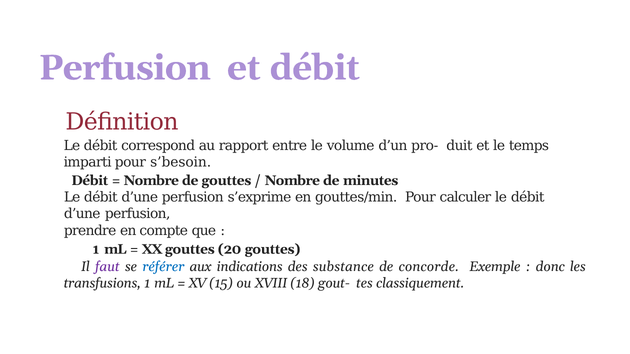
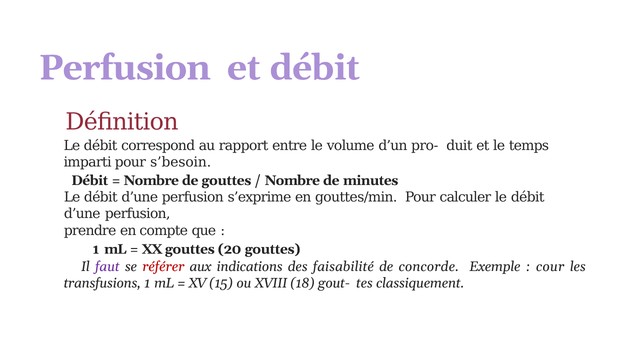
référer colour: blue -> red
substance: substance -> faisabilité
donc: donc -> cour
